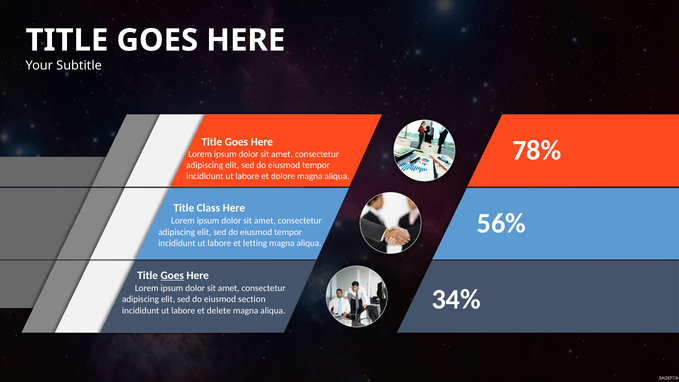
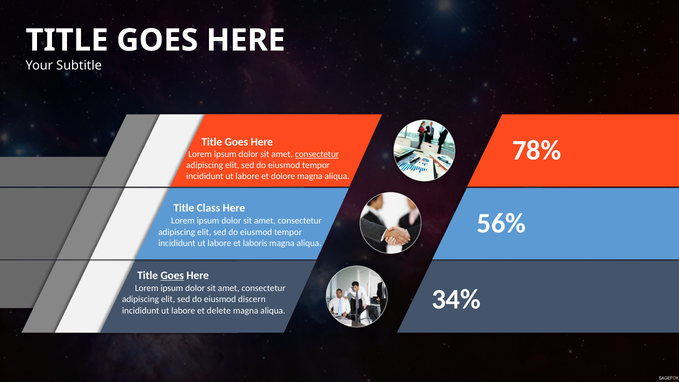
consectetur at (317, 154) underline: none -> present
letting: letting -> laboris
section: section -> discern
